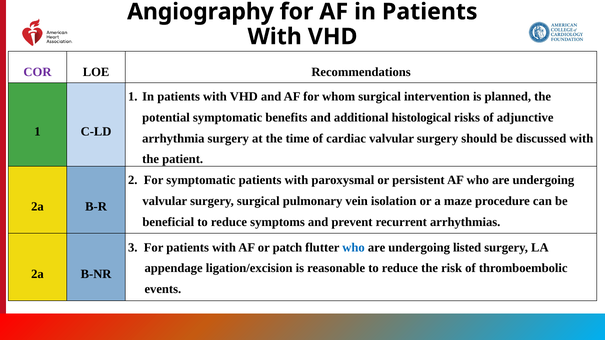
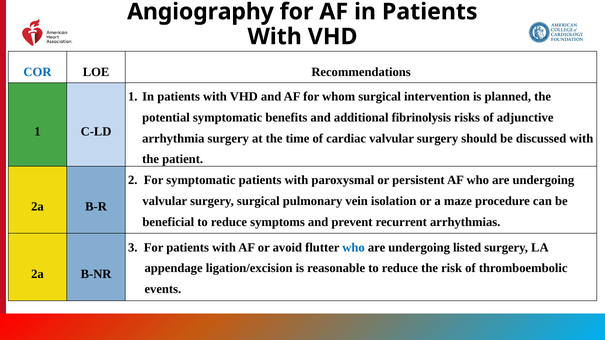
COR colour: purple -> blue
histological: histological -> fibrinolysis
patch: patch -> avoid
